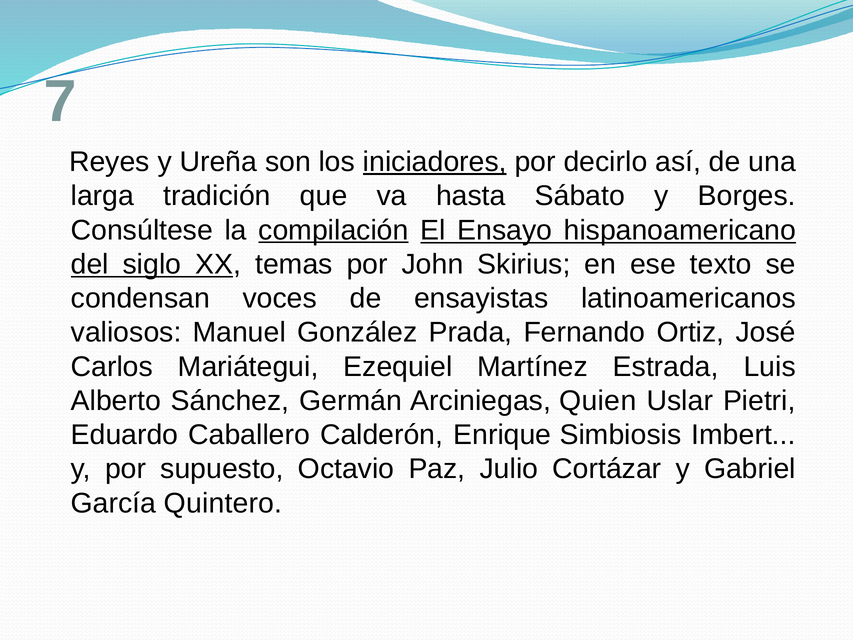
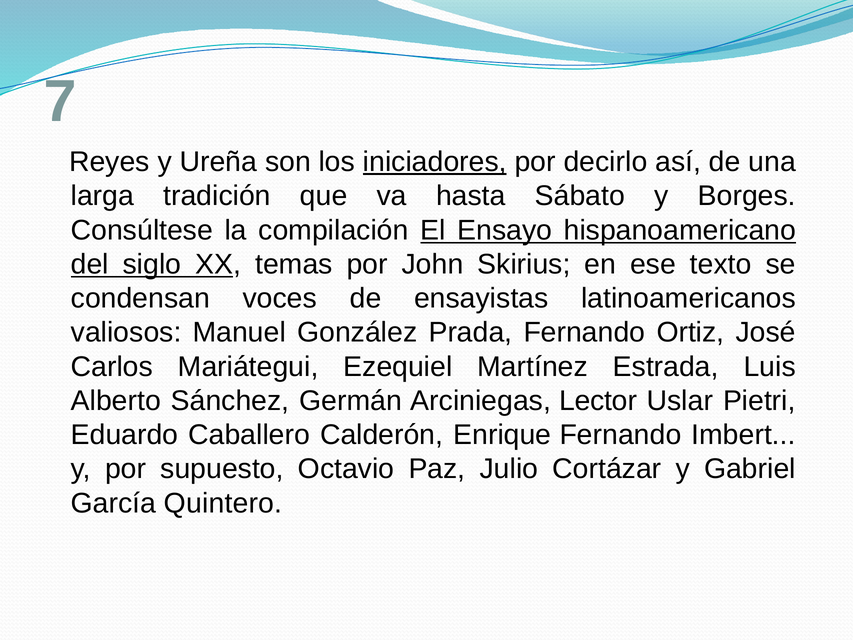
compilación underline: present -> none
Quien: Quien -> Lector
Enrique Simbiosis: Simbiosis -> Fernando
